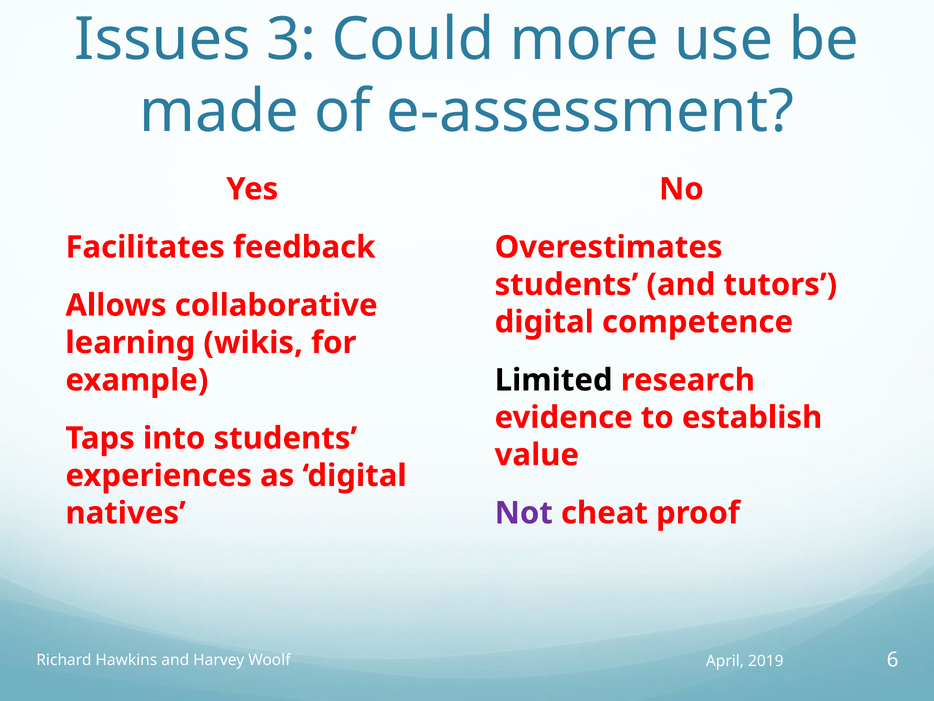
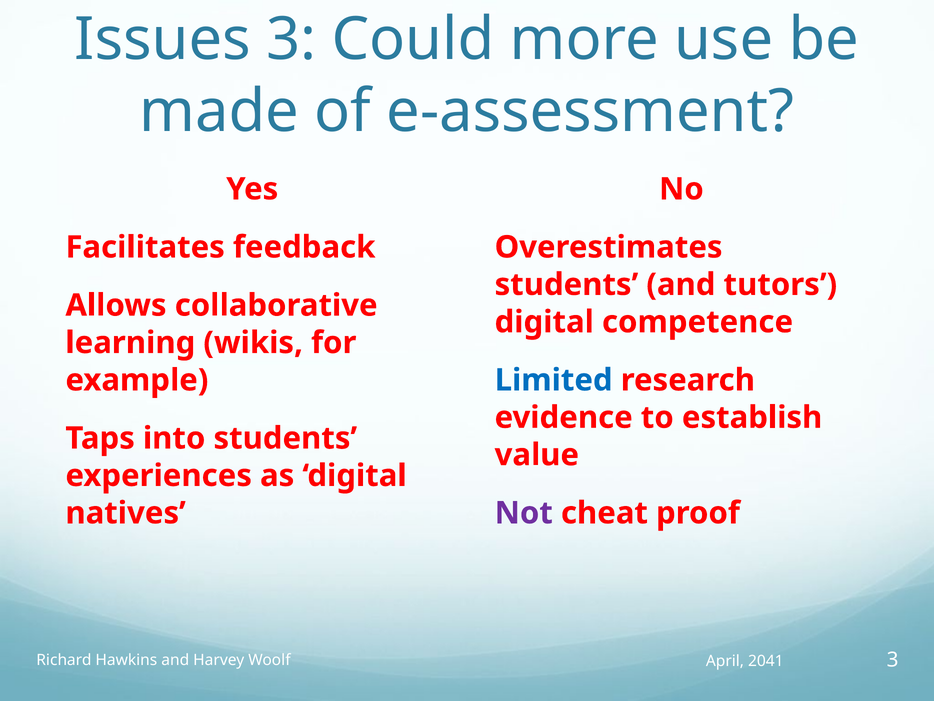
Limited colour: black -> blue
Woolf 6: 6 -> 3
2019: 2019 -> 2041
